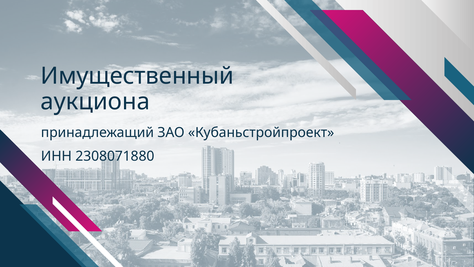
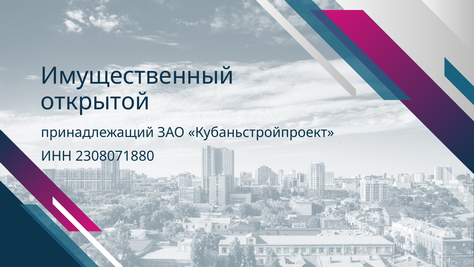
аукциона: аукциона -> открытой
